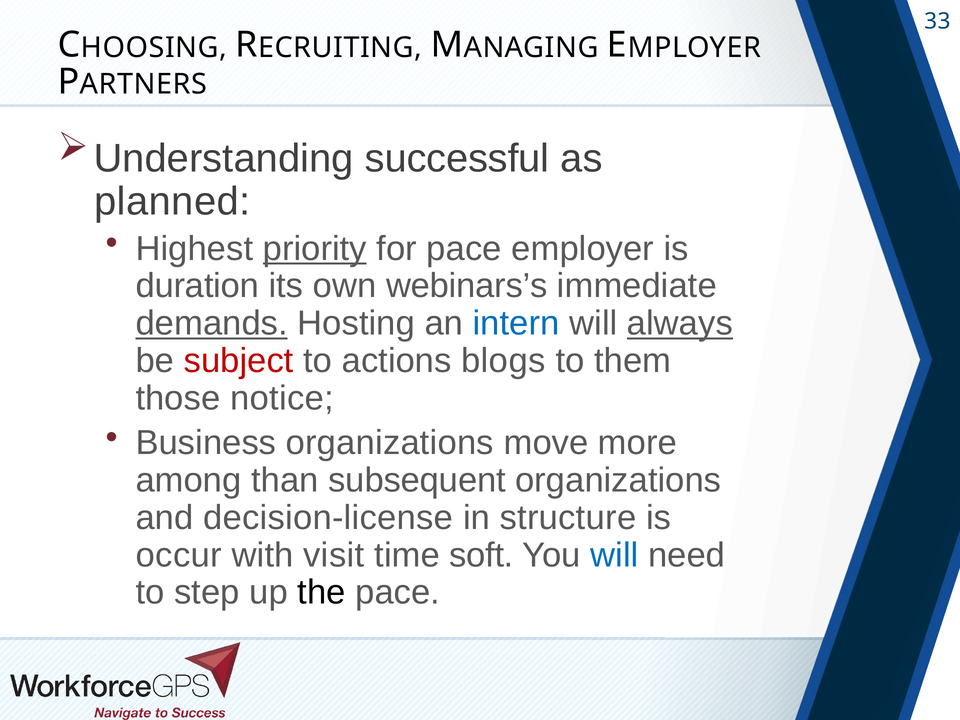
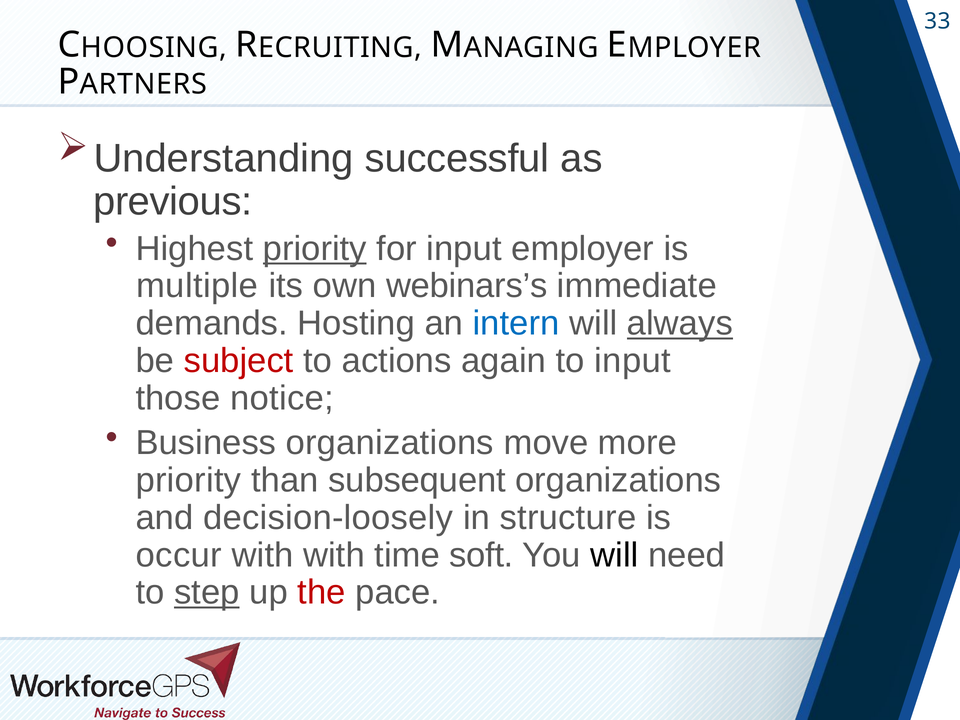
planned: planned -> previous
for pace: pace -> input
duration: duration -> multiple
demands underline: present -> none
blogs: blogs -> again
to them: them -> input
among at (189, 480): among -> priority
decision-license: decision-license -> decision-loosely
with visit: visit -> with
will at (614, 555) colour: blue -> black
step underline: none -> present
the colour: black -> red
